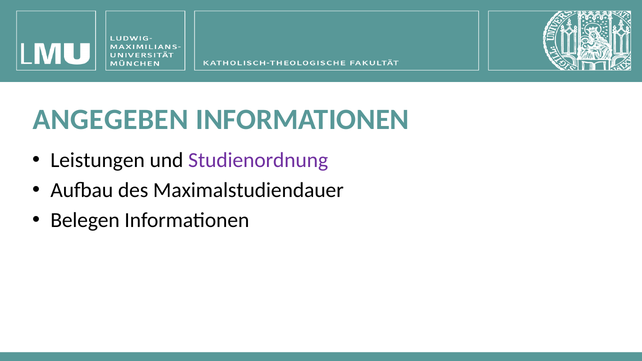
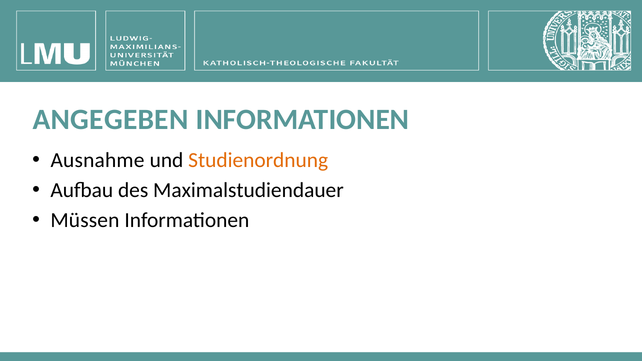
Leistungen: Leistungen -> Ausnahme
Studienordnung colour: purple -> orange
Belegen: Belegen -> Müssen
